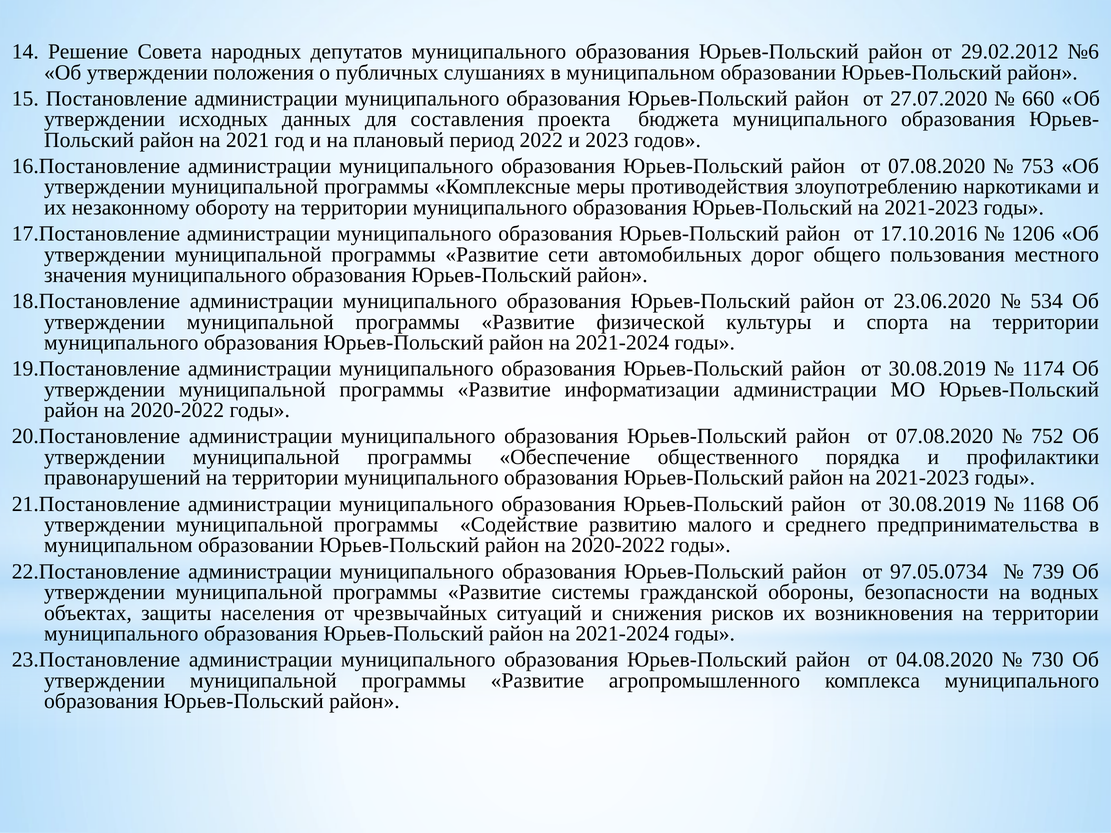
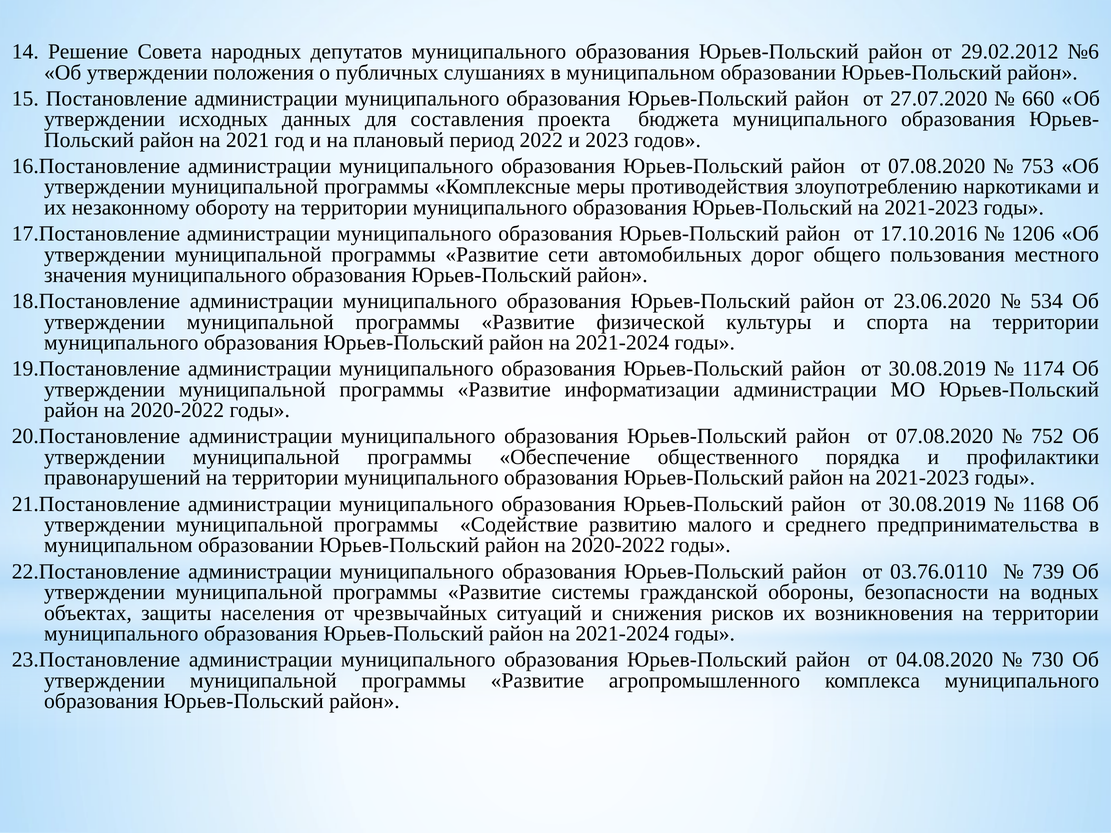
97.05.0734: 97.05.0734 -> 03.76.0110
